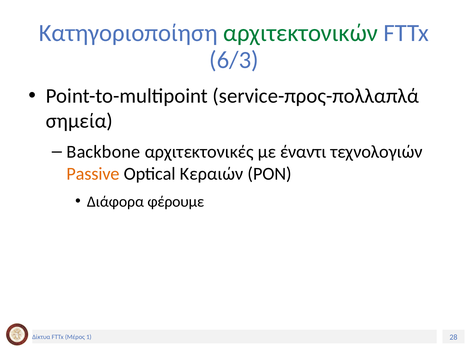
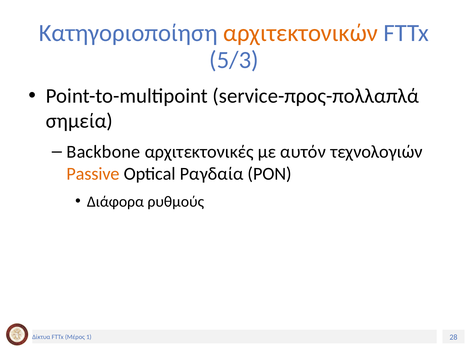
αρχιτεκτονικών colour: green -> orange
6/3: 6/3 -> 5/3
έναντι: έναντι -> αυτόν
Κεραιών: Κεραιών -> Ραγδαία
φέρουμε: φέρουμε -> ρυθμούς
